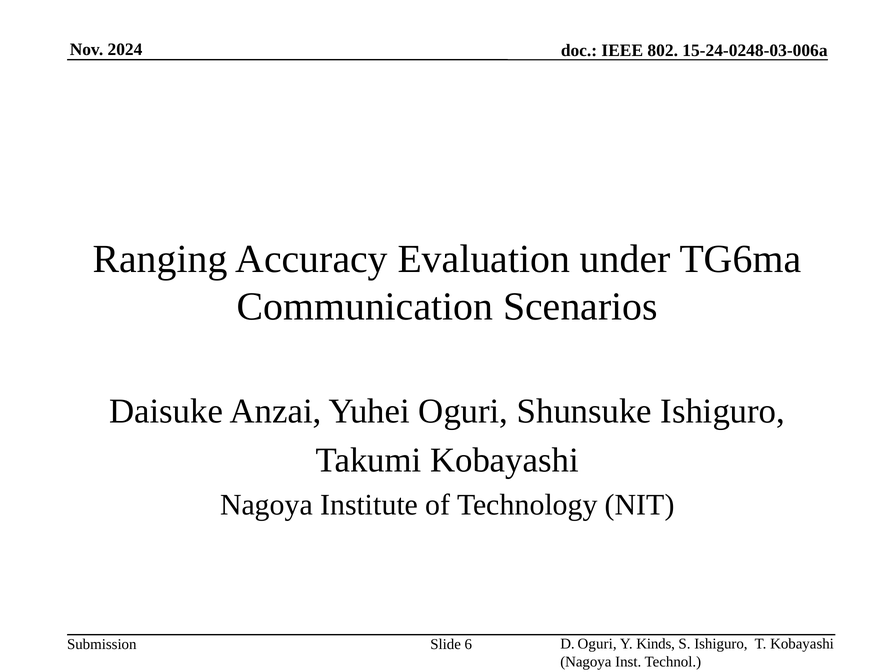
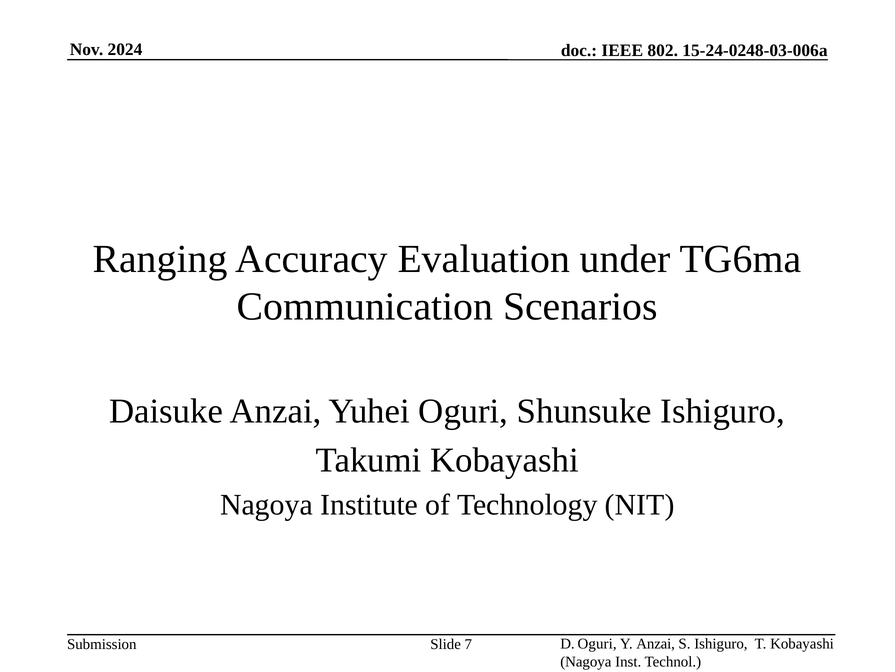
Kinds at (656, 643): Kinds -> Anzai
6: 6 -> 7
